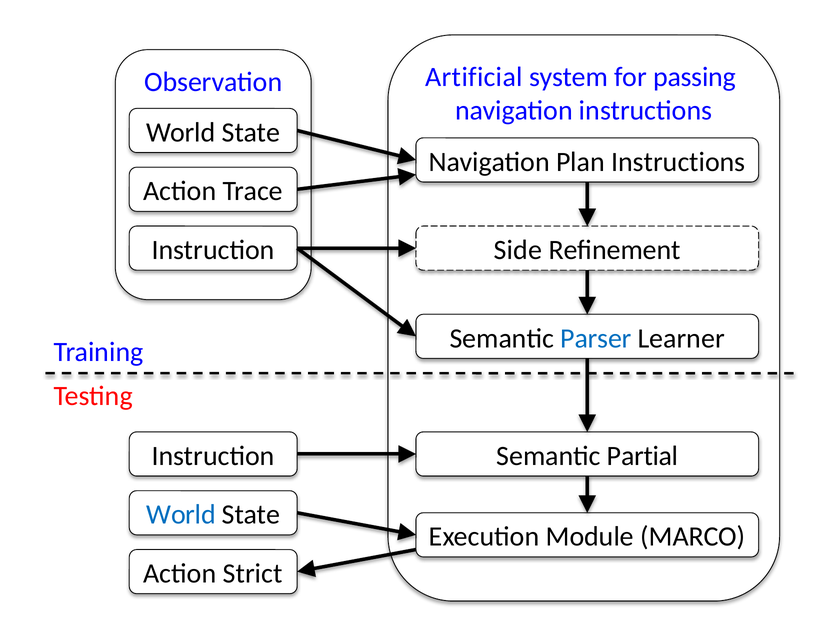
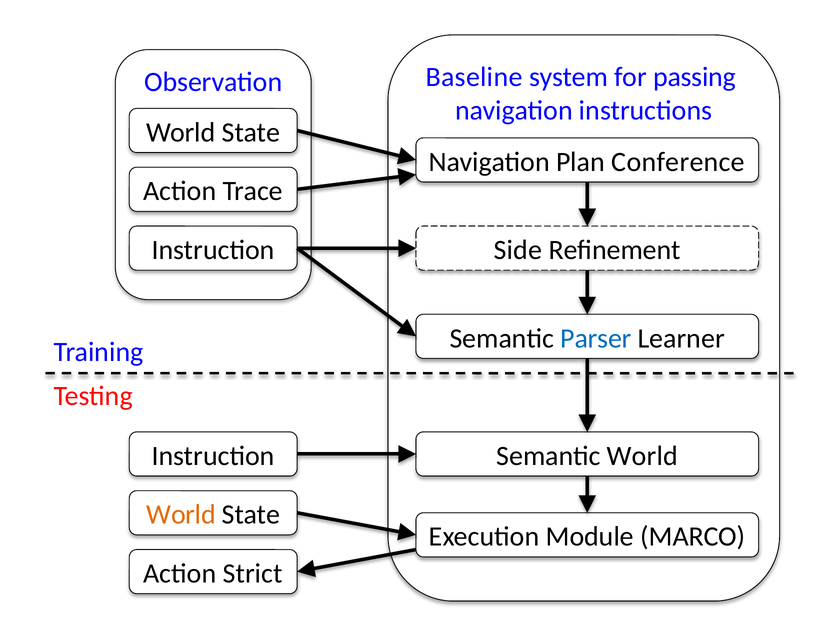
Artificial: Artificial -> Baseline
Plan Instructions: Instructions -> Conference
Semantic Partial: Partial -> World
World at (181, 515) colour: blue -> orange
